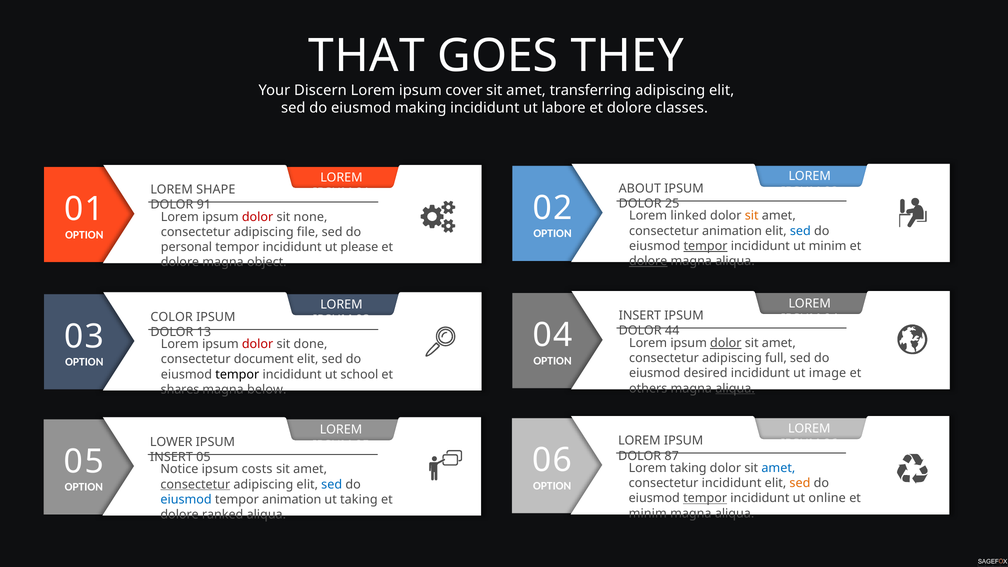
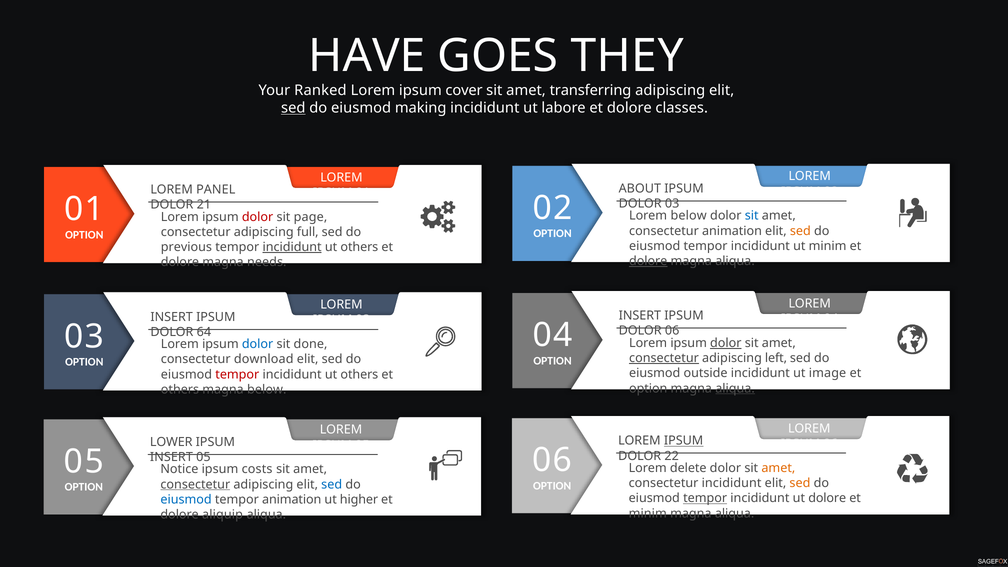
THAT: THAT -> HAVE
Discern: Discern -> Ranked
sed at (293, 108) underline: none -> present
SHAPE: SHAPE -> PANEL
DOLOR 25: 25 -> 03
91: 91 -> 21
Lorem linked: linked -> below
sit at (752, 216) colour: orange -> blue
none: none -> page
sed at (800, 231) colour: blue -> orange
file: file -> full
tempor at (706, 246) underline: present -> none
personal: personal -> previous
incididunt at (292, 247) underline: none -> present
please at (359, 247): please -> others
object: object -> needs
COLOR at (172, 317): COLOR -> INSERT
DOLOR 44: 44 -> 06
13: 13 -> 64
dolor at (258, 344) colour: red -> blue
consectetur at (664, 358) underline: none -> present
full: full -> left
document: document -> download
desired: desired -> outside
tempor at (237, 374) colour: black -> red
school at (359, 374): school -> others
others at (648, 388): others -> option
shares at (180, 390): shares -> others
IPSUM at (684, 441) underline: none -> present
87: 87 -> 22
Lorem taking: taking -> delete
amet at (778, 468) colour: blue -> orange
ut online: online -> dolore
ut taking: taking -> higher
ranked: ranked -> aliquip
